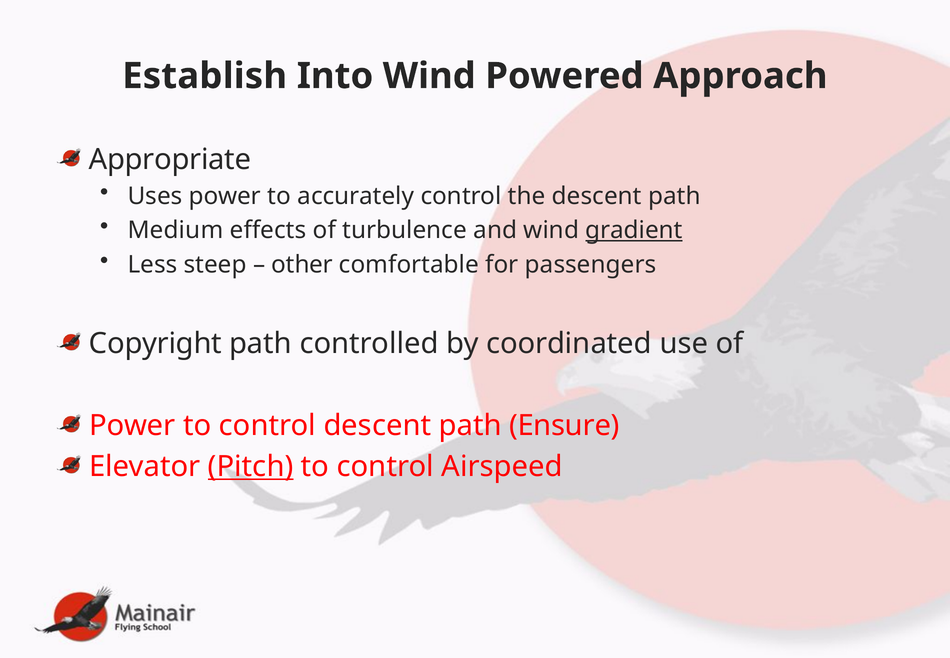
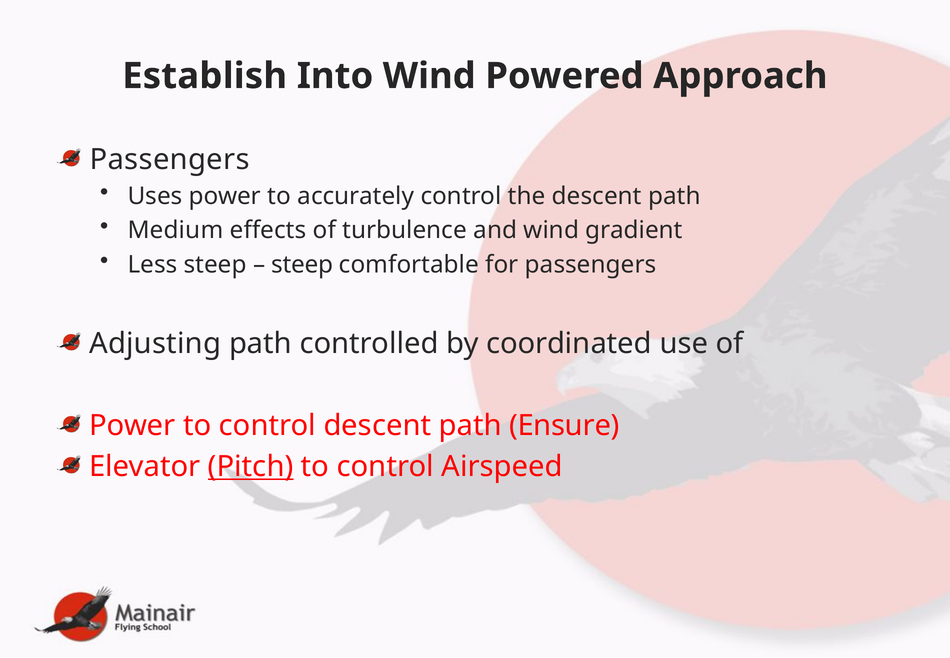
Appropriate at (170, 159): Appropriate -> Passengers
gradient underline: present -> none
other at (302, 264): other -> steep
Copyright: Copyright -> Adjusting
